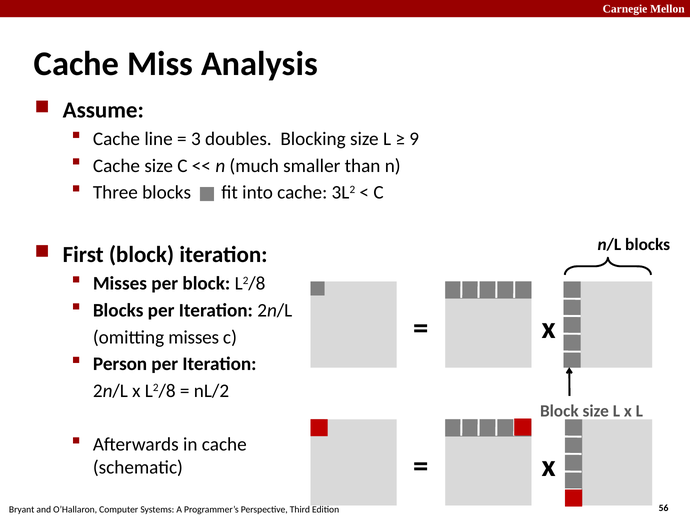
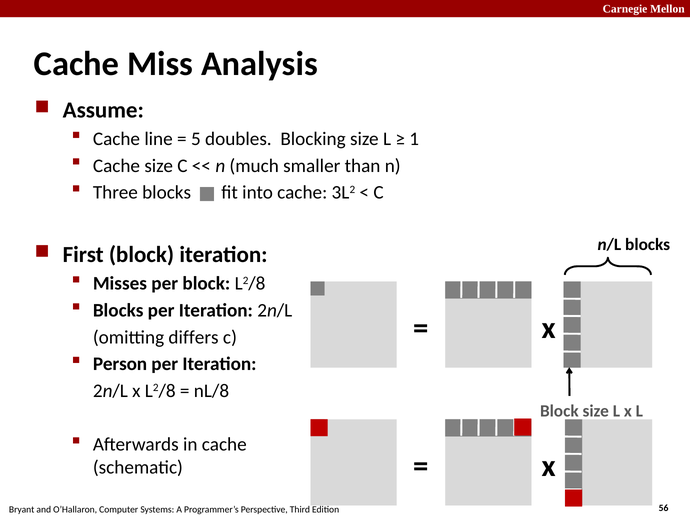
3: 3 -> 5
9: 9 -> 1
omitting misses: misses -> differs
nL/2: nL/2 -> nL/8
